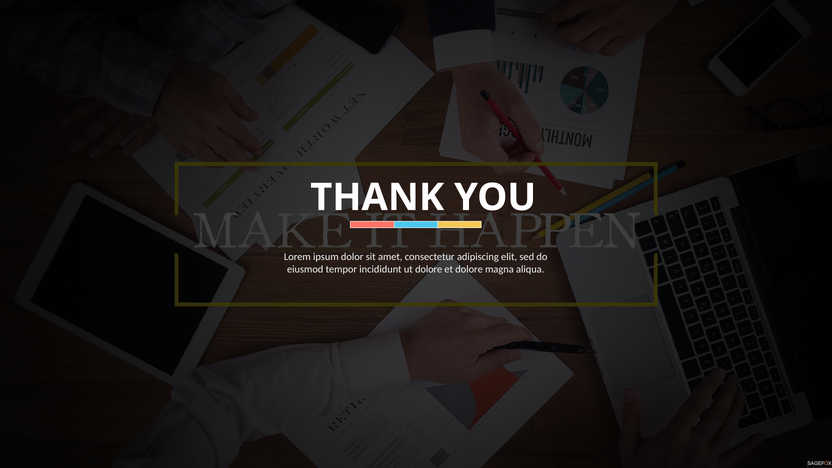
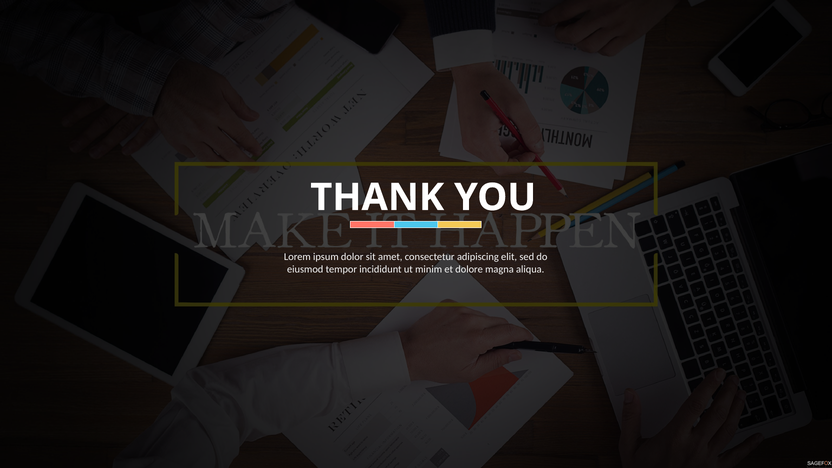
ut dolore: dolore -> minim
